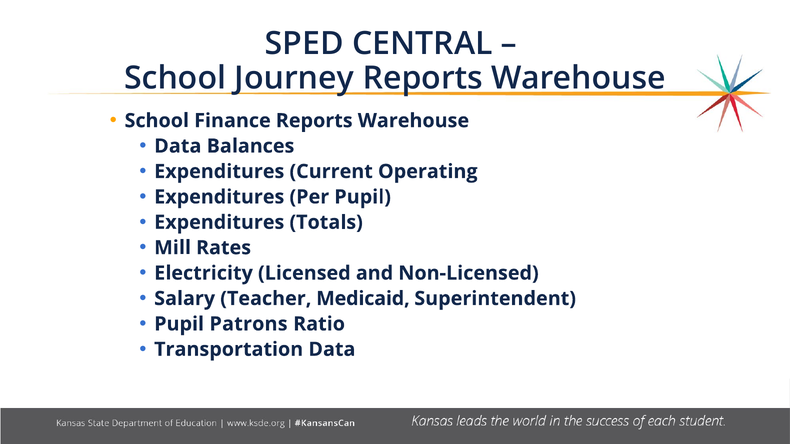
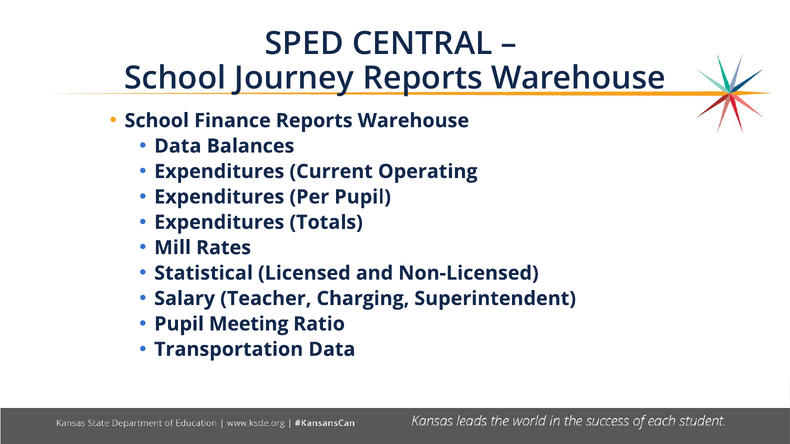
Electricity: Electricity -> Statistical
Medicaid: Medicaid -> Charging
Patrons: Patrons -> Meeting
